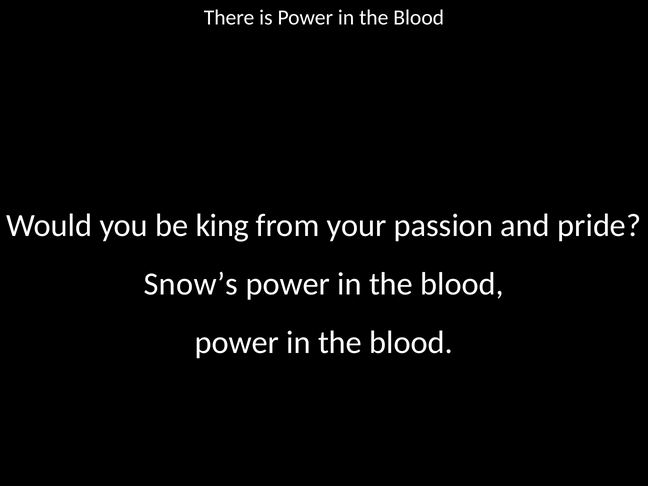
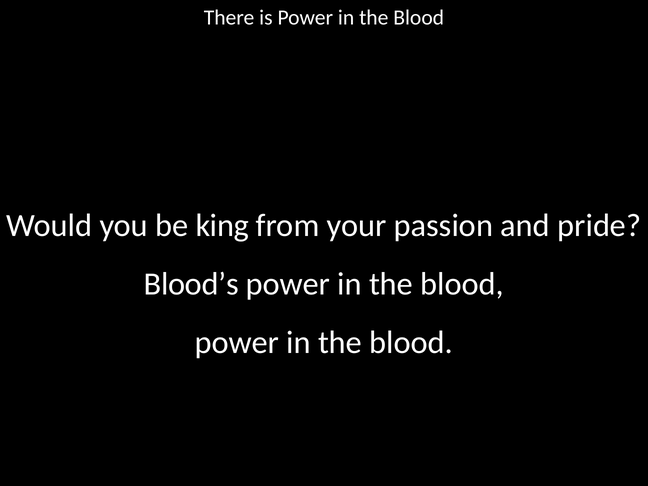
Snow’s: Snow’s -> Blood’s
